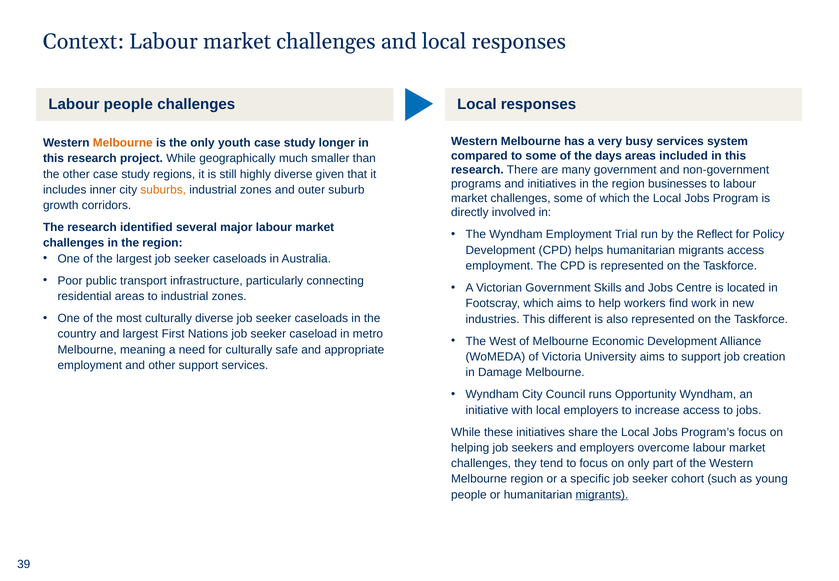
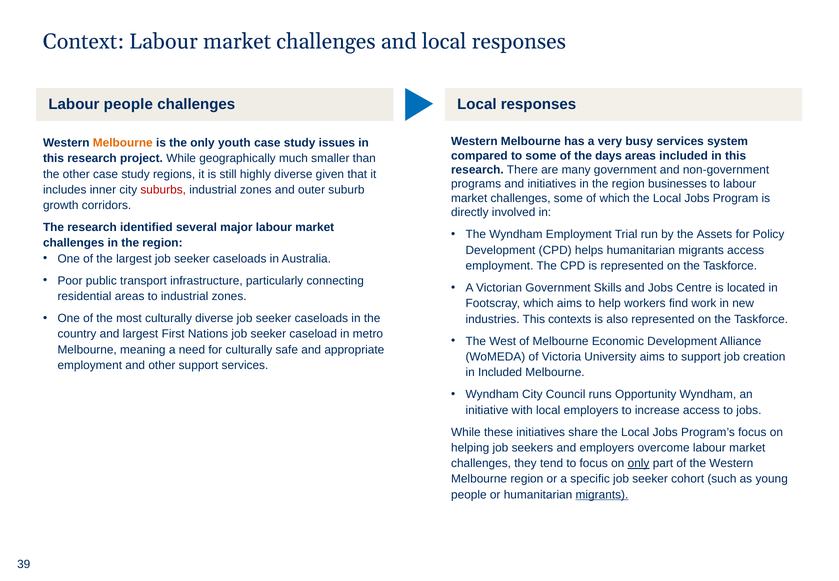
longer: longer -> issues
suburbs colour: orange -> red
Reflect: Reflect -> Assets
different: different -> contexts
in Damage: Damage -> Included
only at (639, 463) underline: none -> present
